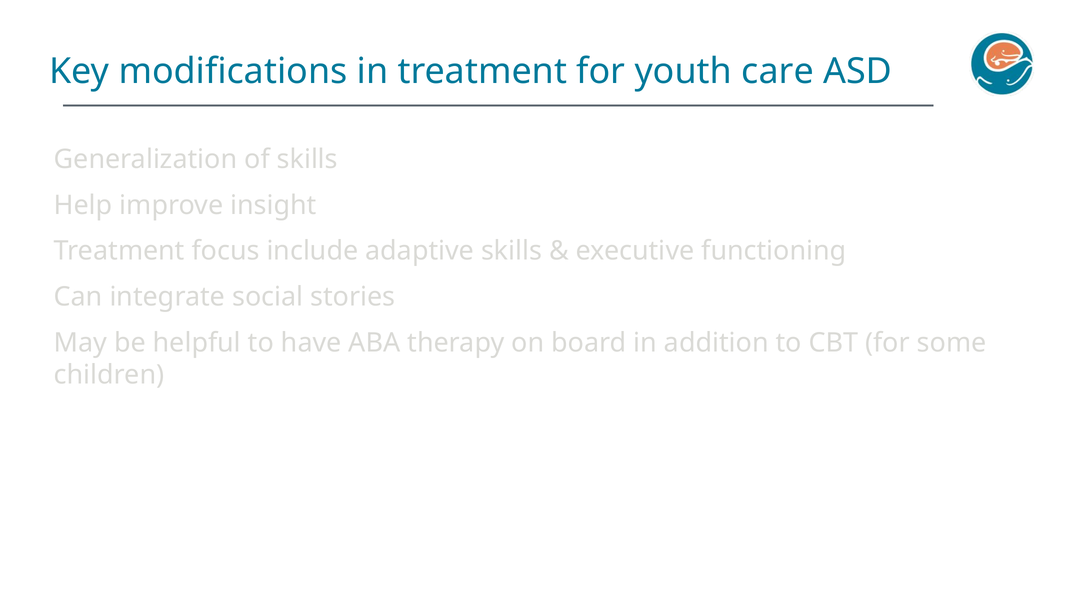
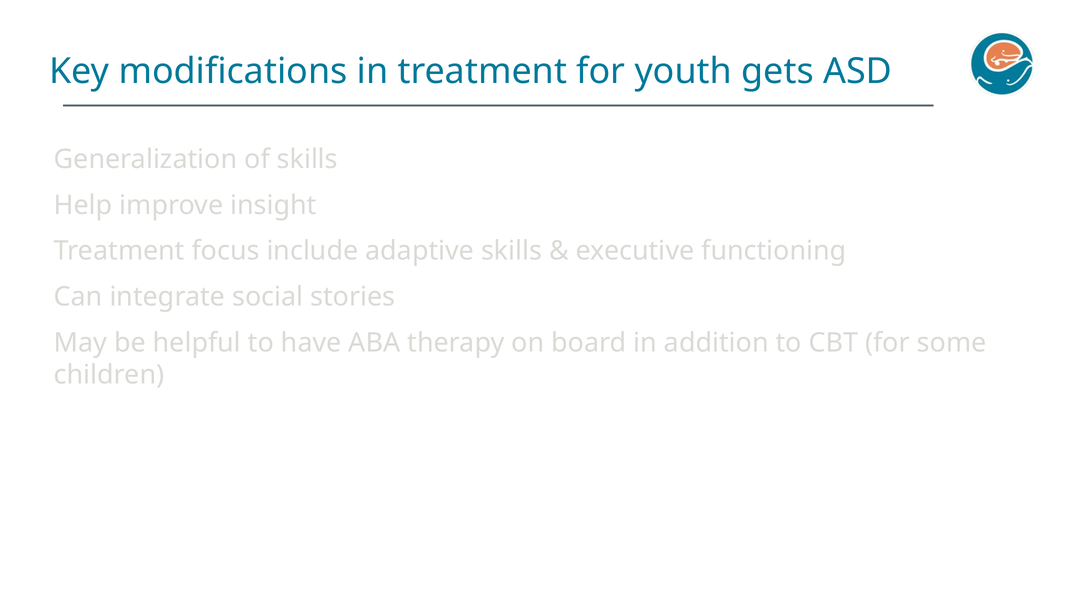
care: care -> gets
